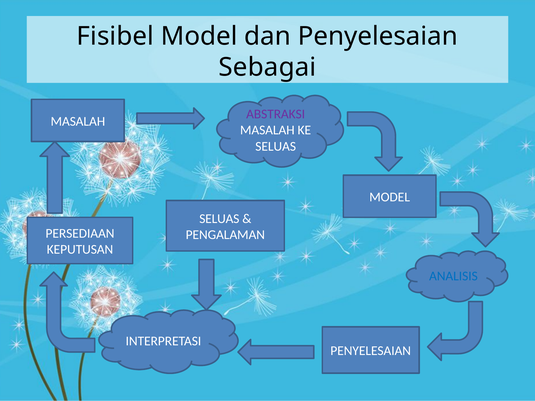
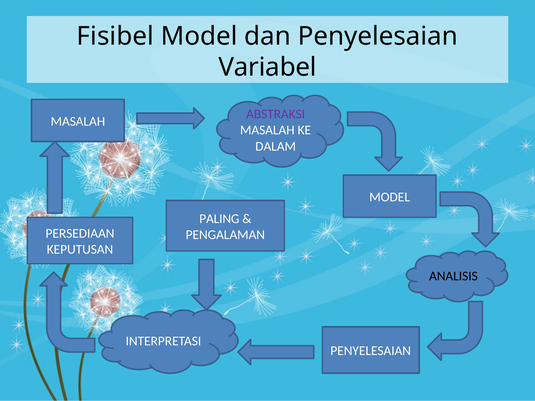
Sebagai: Sebagai -> Variabel
SELUAS at (276, 146): SELUAS -> DALAM
SELUAS at (219, 219): SELUAS -> PALING
ANALISIS colour: blue -> black
